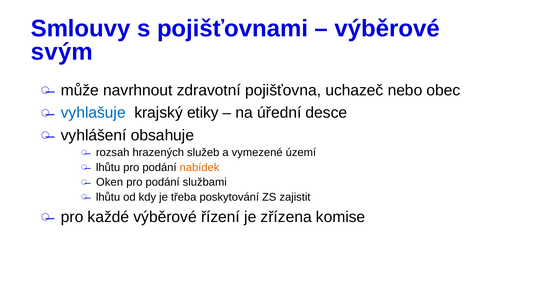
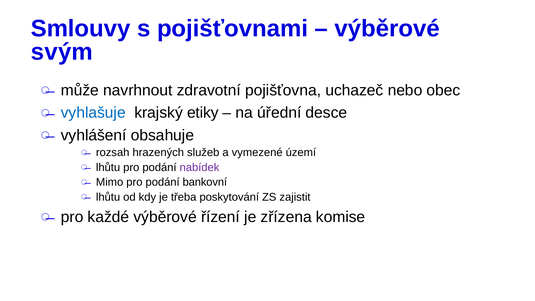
nabídek colour: orange -> purple
Oken: Oken -> Mimo
službami: službami -> bankovní
